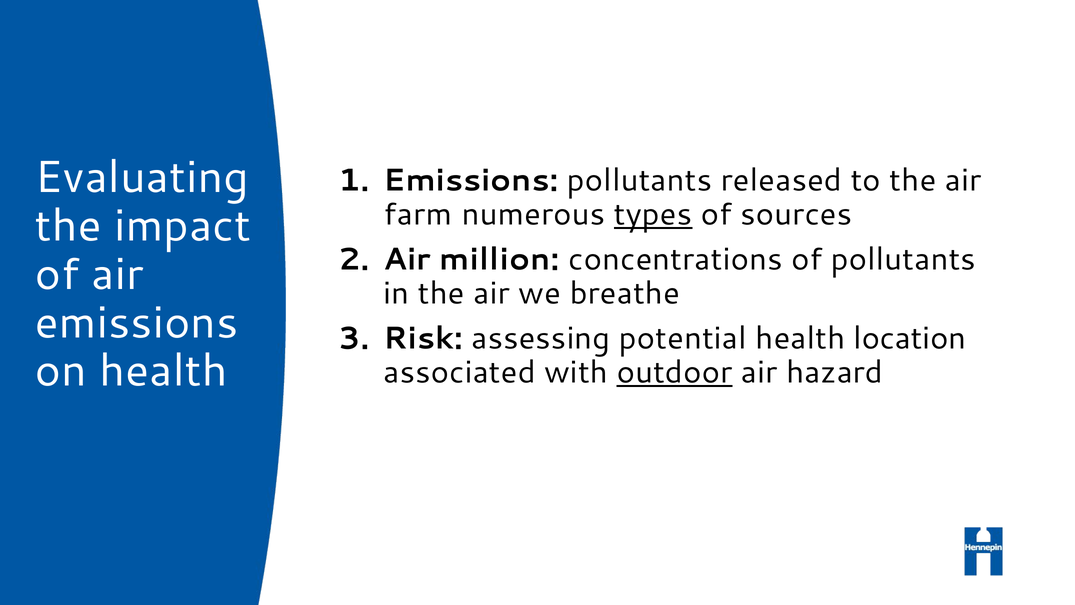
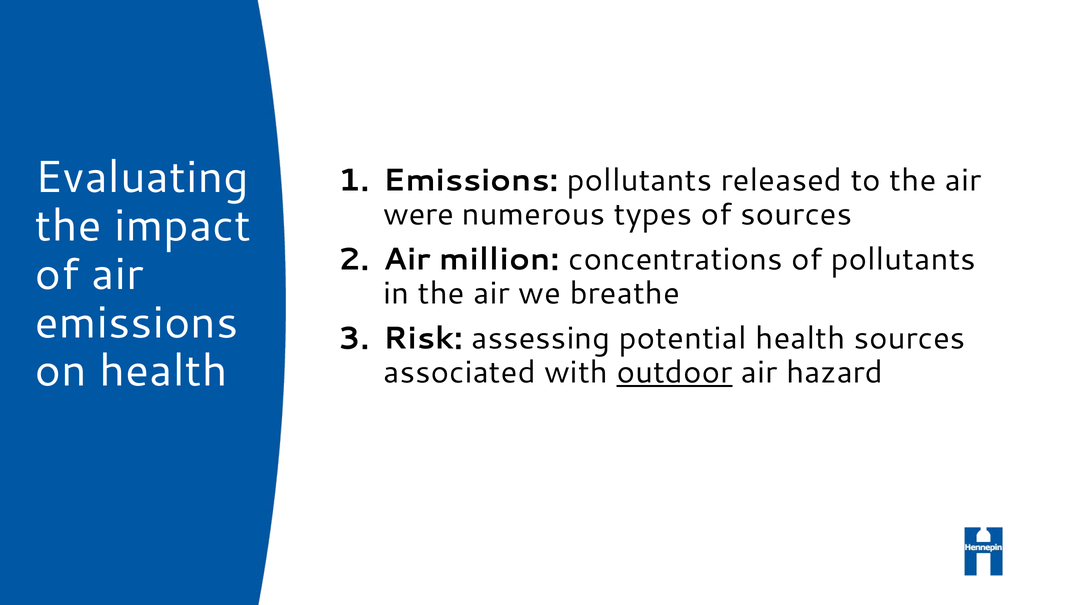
farm: farm -> were
types underline: present -> none
health location: location -> sources
